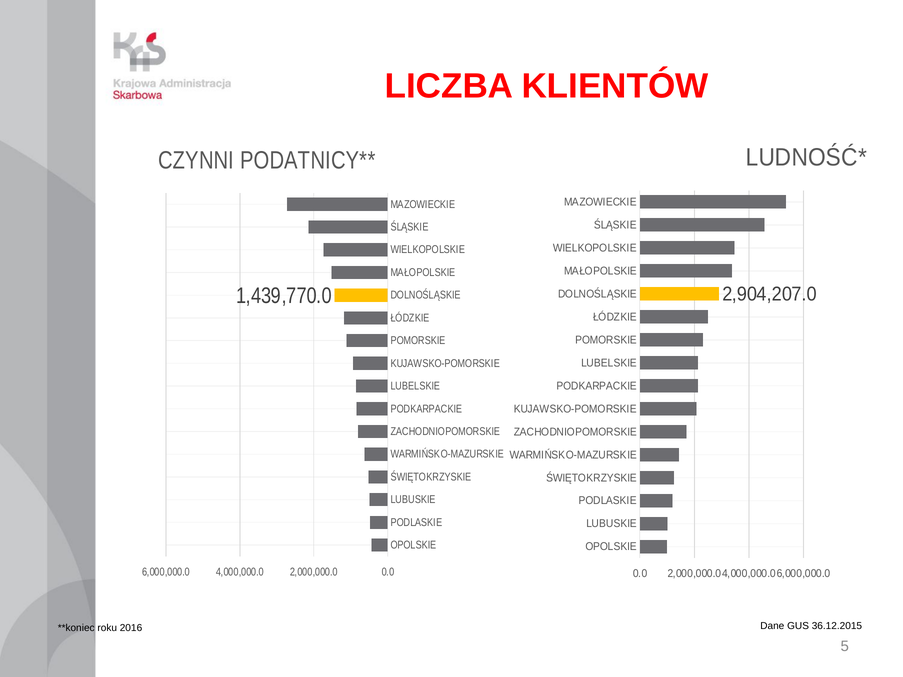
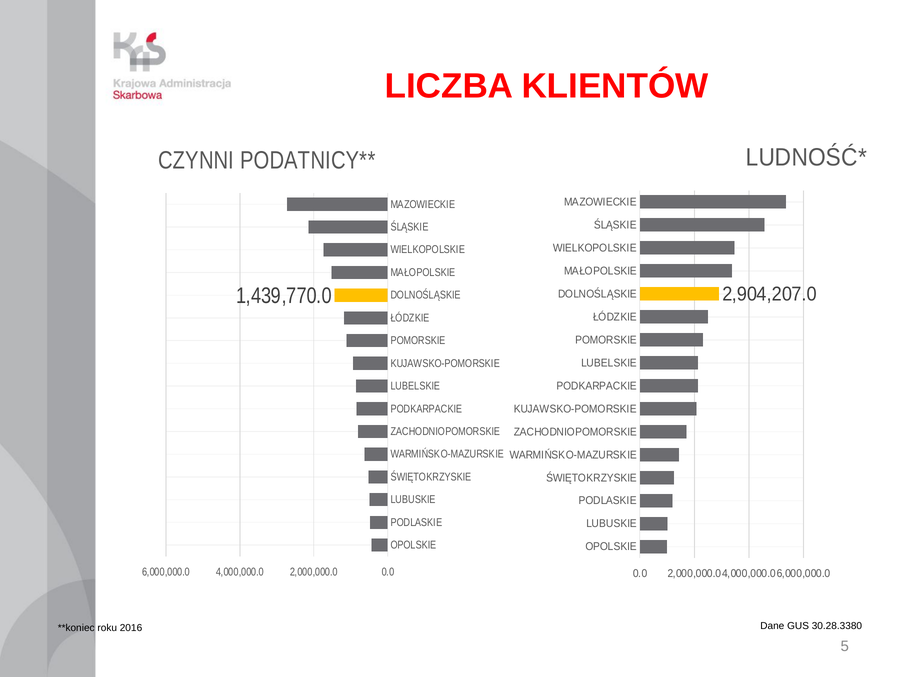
36.12.2015: 36.12.2015 -> 30.28.3380
